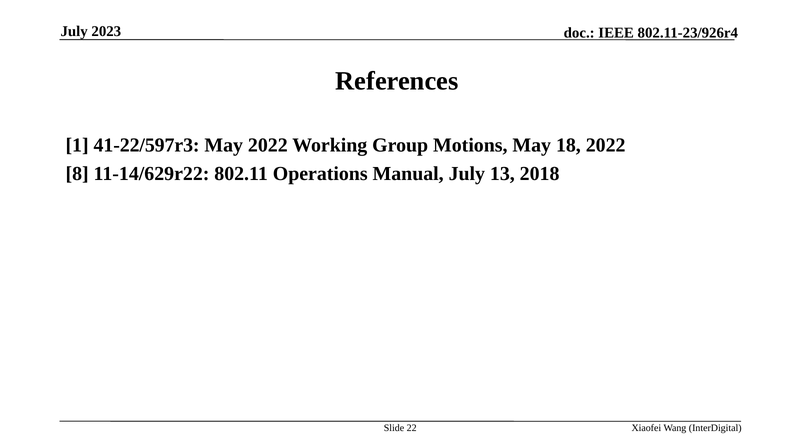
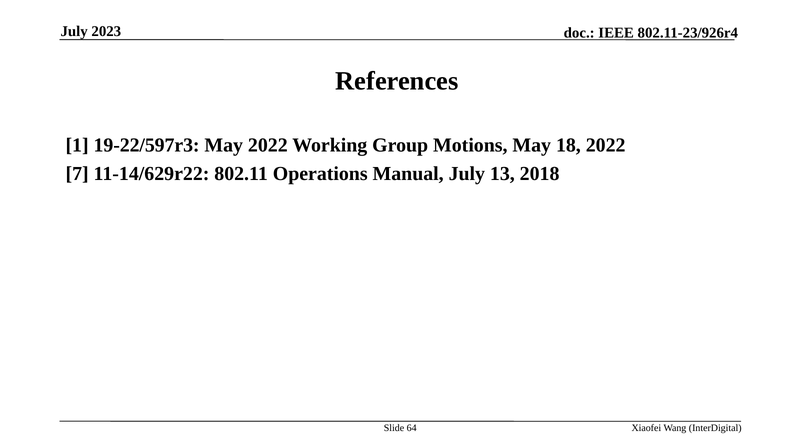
41-22/597r3: 41-22/597r3 -> 19-22/597r3
8: 8 -> 7
22: 22 -> 64
